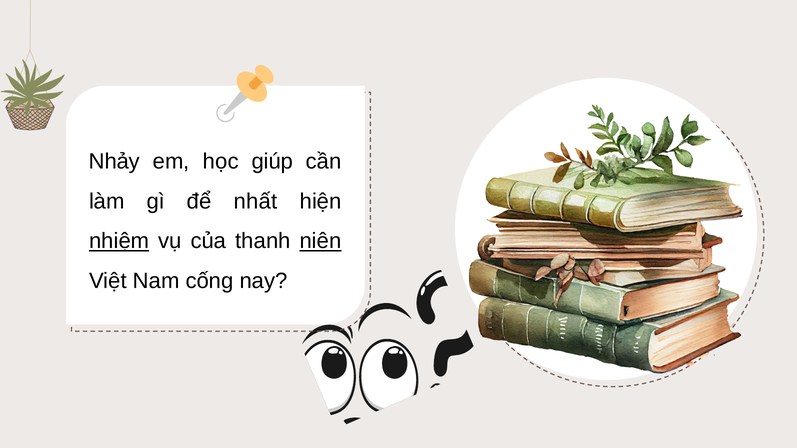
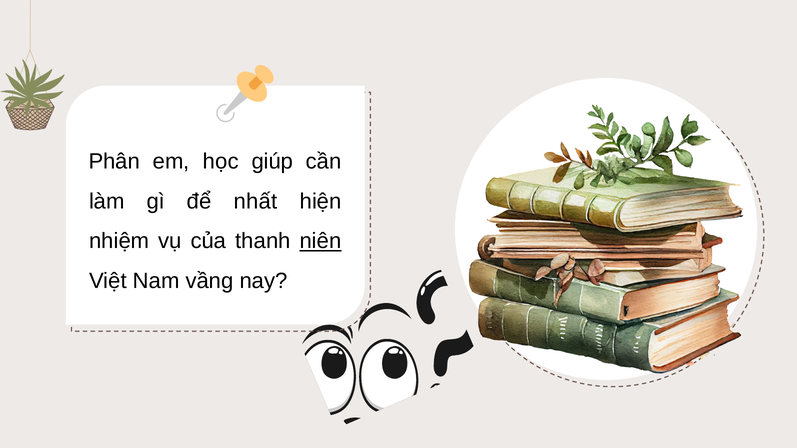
Nhảy: Nhảy -> Phân
nhiệm underline: present -> none
cống: cống -> vầng
